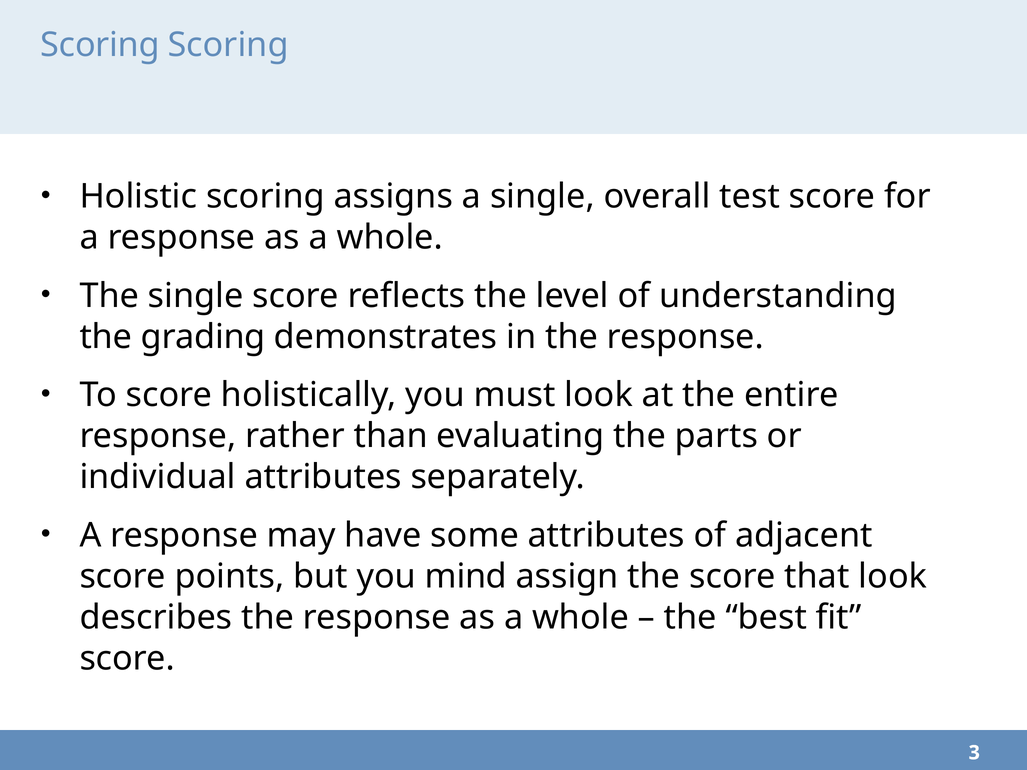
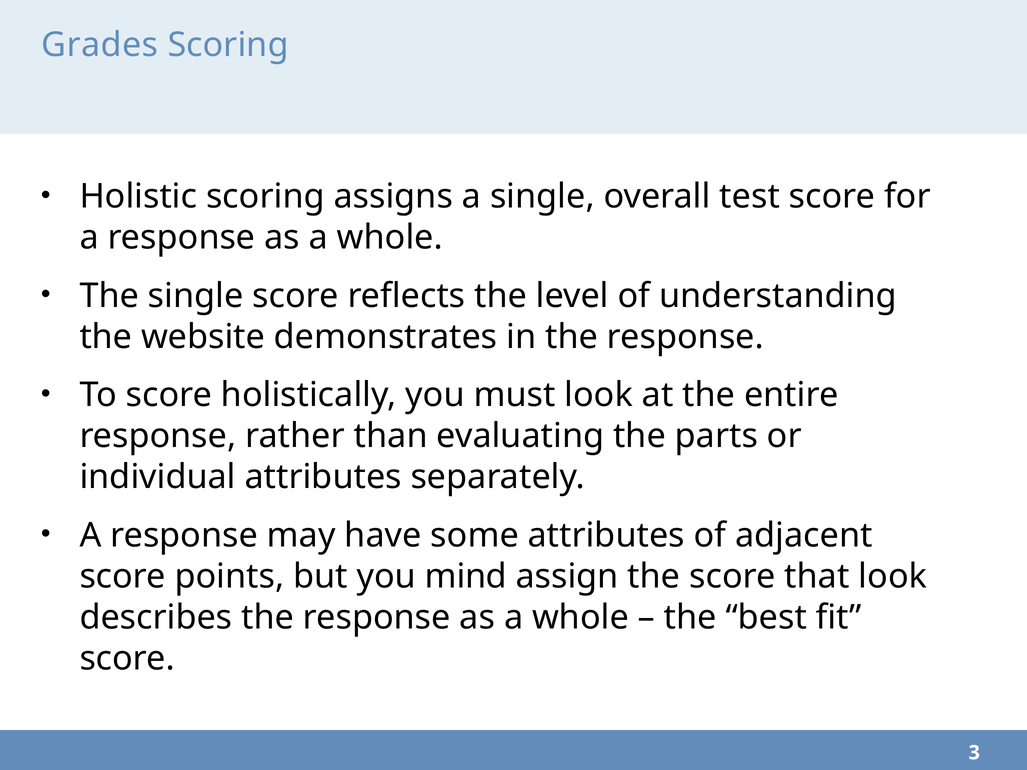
Scoring at (100, 45): Scoring -> Grades
grading: grading -> website
